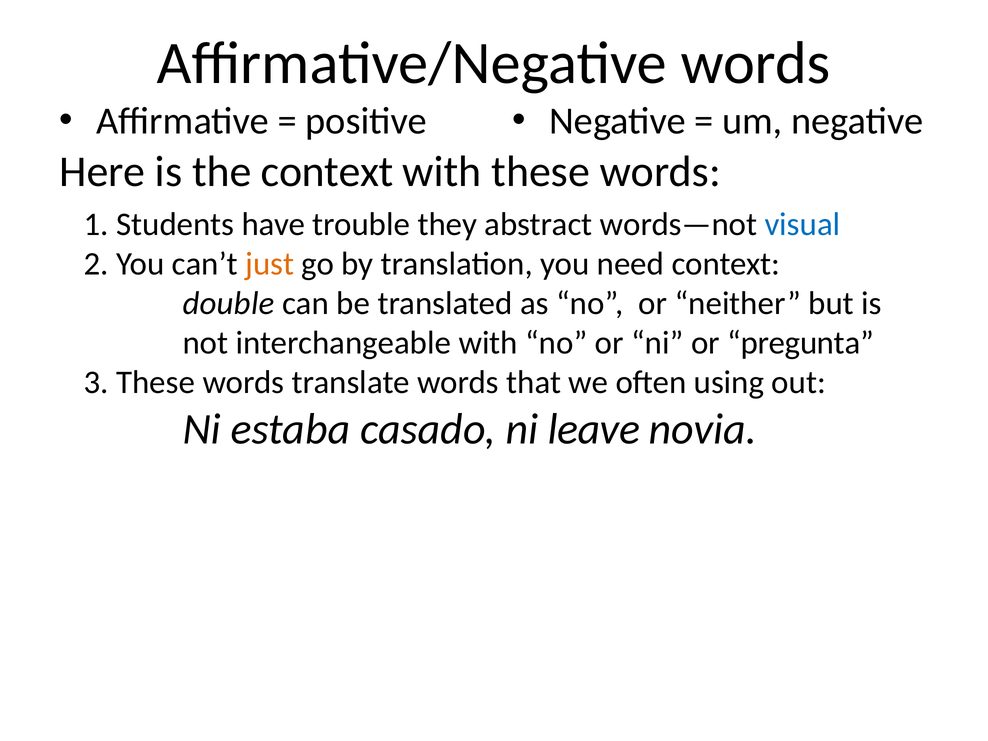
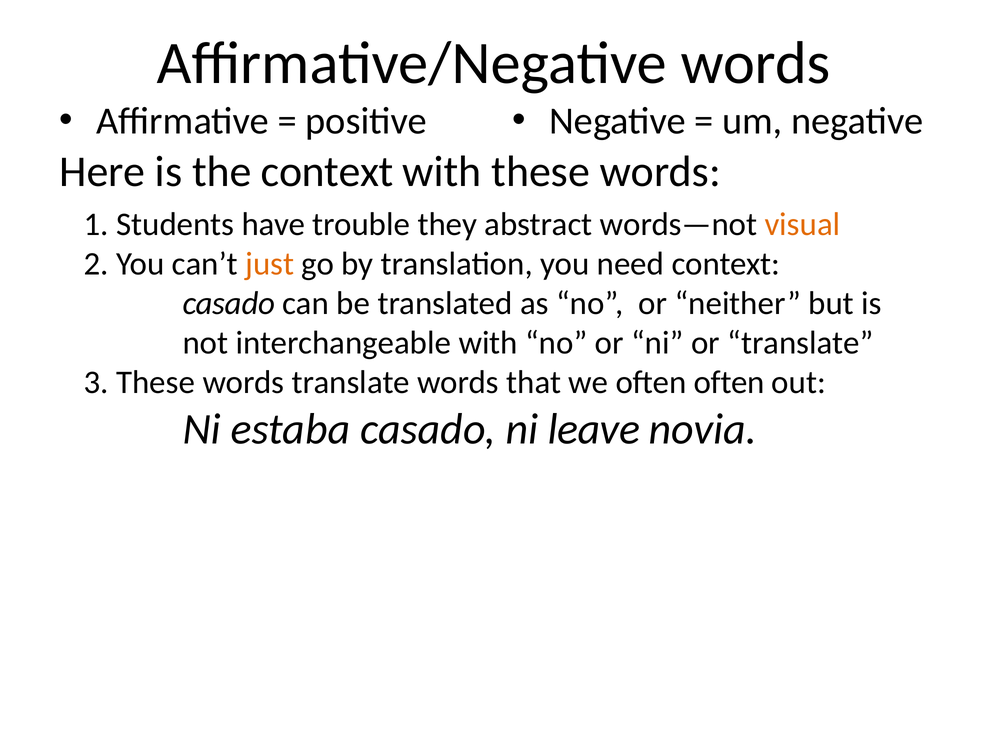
visual colour: blue -> orange
double at (229, 304): double -> casado
or pregunta: pregunta -> translate
often using: using -> often
